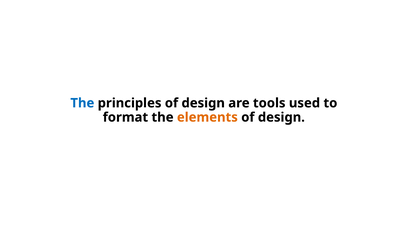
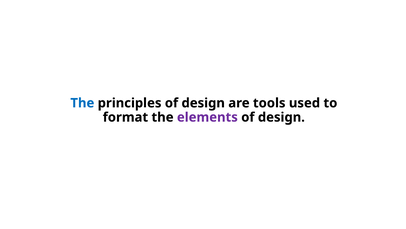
elements colour: orange -> purple
